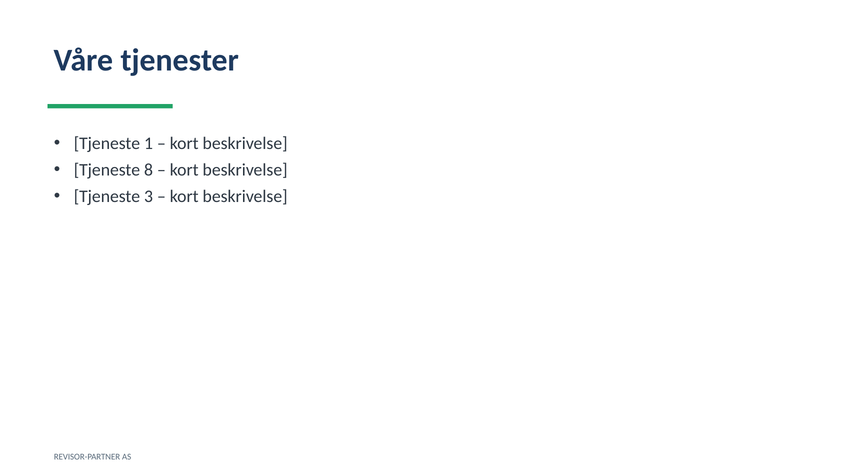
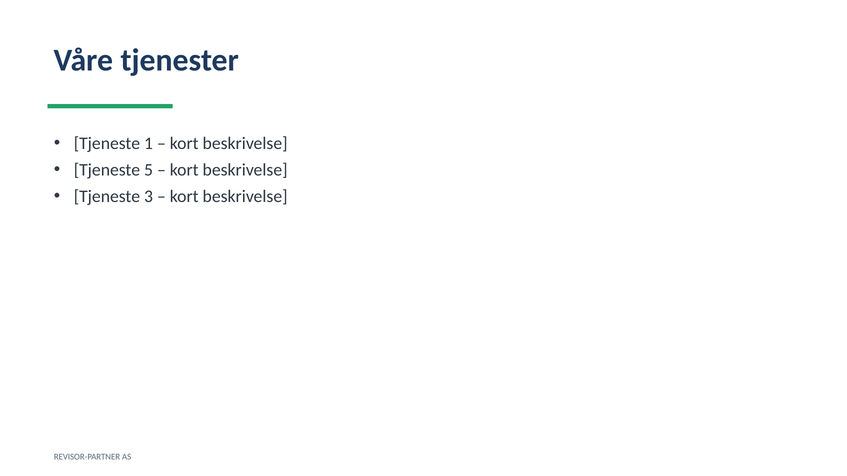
8: 8 -> 5
